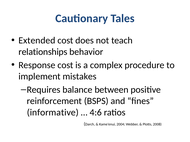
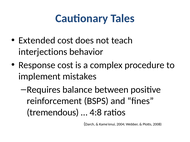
relationships: relationships -> interjections
informative: informative -> tremendous
4:6: 4:6 -> 4:8
